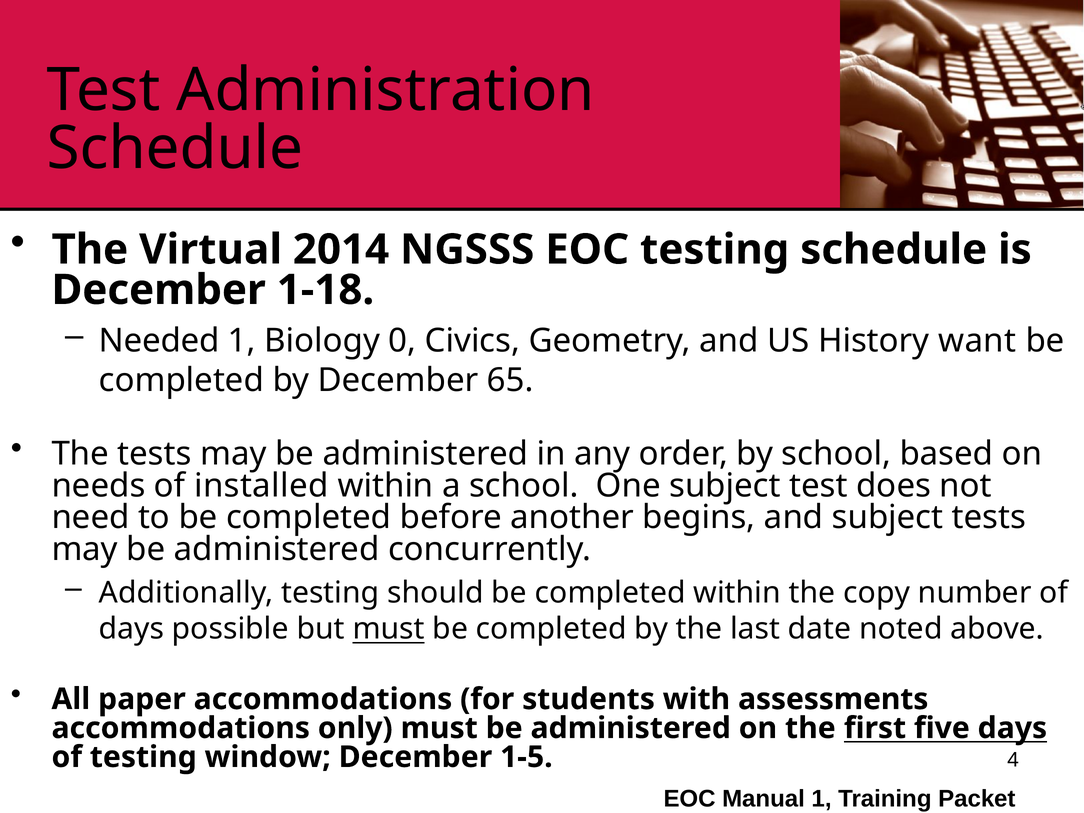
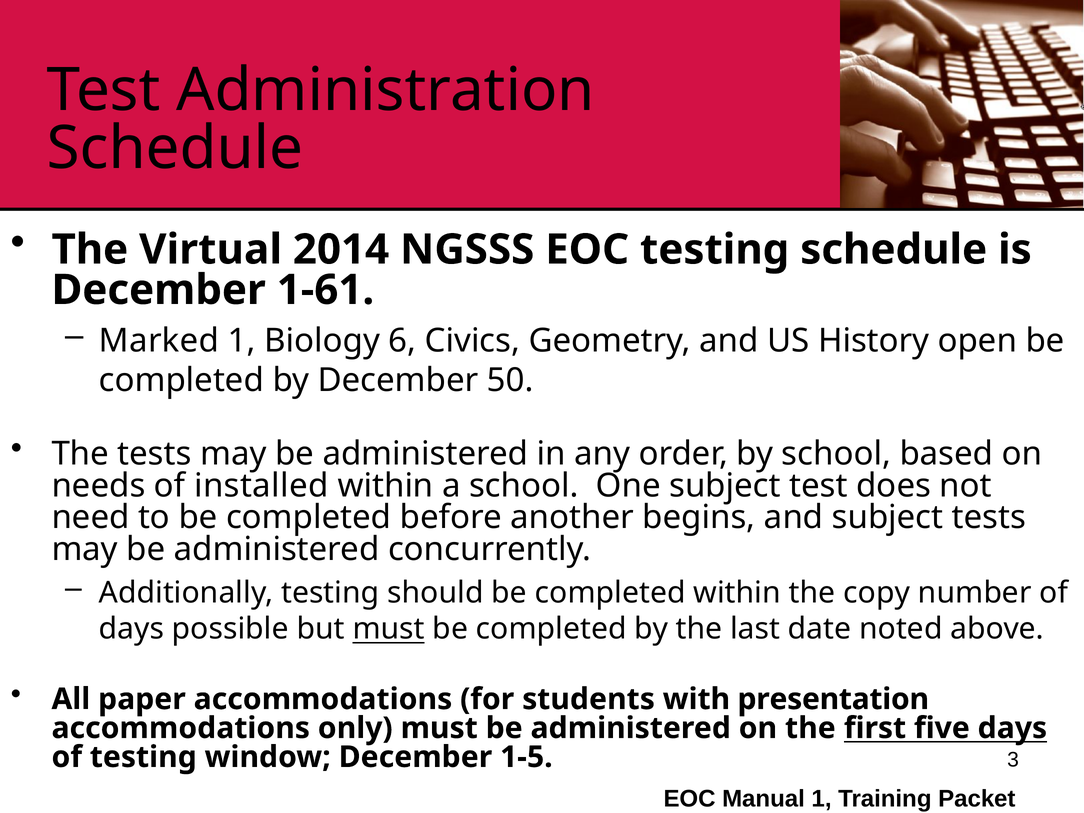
1-18: 1-18 -> 1-61
Needed: Needed -> Marked
0: 0 -> 6
want: want -> open
65: 65 -> 50
assessments: assessments -> presentation
4: 4 -> 3
